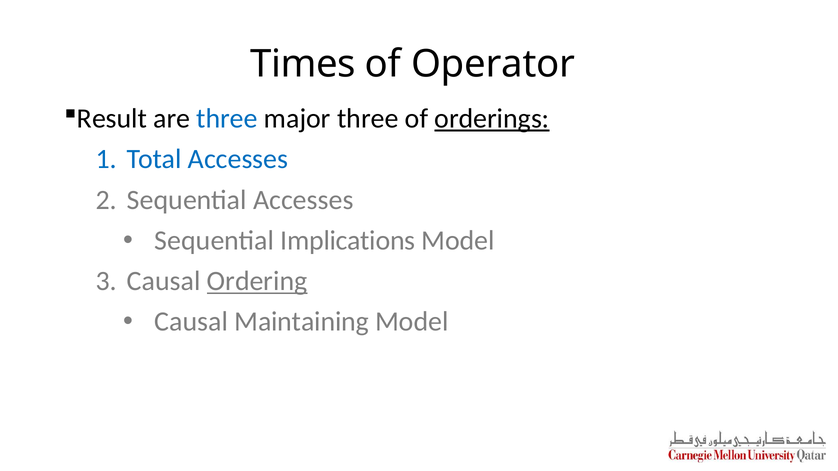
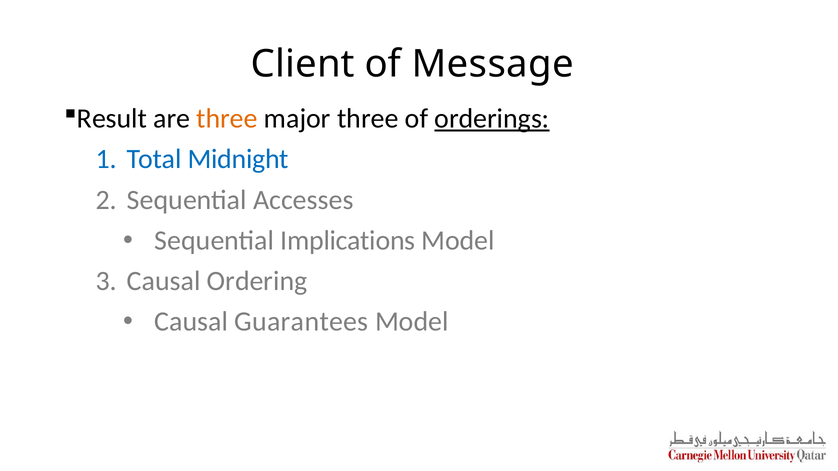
Times: Times -> Client
Operator: Operator -> Message
three at (227, 119) colour: blue -> orange
Total Accesses: Accesses -> Midnight
Ordering underline: present -> none
Maintaining: Maintaining -> Guarantees
